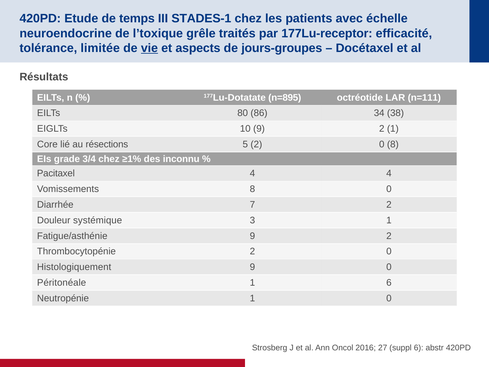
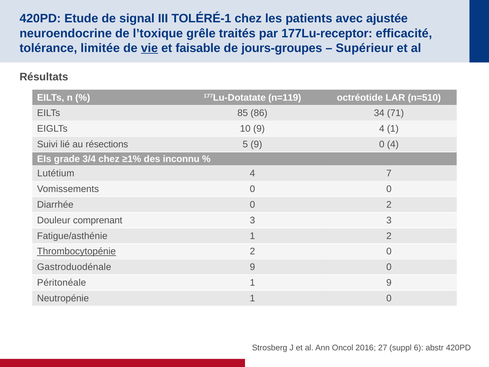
temps: temps -> signal
STADES-1: STADES-1 -> TOLÉRÉ-1
échelle: échelle -> ajustée
aspects: aspects -> faisable
Docétaxel: Docétaxel -> Supérieur
n=895: n=895 -> n=119
n=111: n=111 -> n=510
80: 80 -> 85
38: 38 -> 71
10 9 2: 2 -> 4
Core: Core -> Suivi
5 2: 2 -> 9
0 8: 8 -> 4
Pacitaxel: Pacitaxel -> Lutétium
4 4: 4 -> 7
Vomissements 8: 8 -> 0
Diarrhée 7: 7 -> 0
systémique: systémique -> comprenant
3 1: 1 -> 3
Fatigue/asthénie 9: 9 -> 1
Thrombocytopénie underline: none -> present
Histologiquement: Histologiquement -> Gastroduodénale
1 6: 6 -> 9
